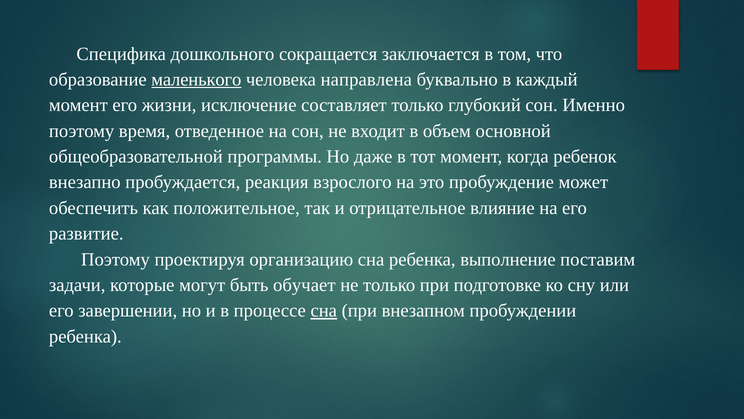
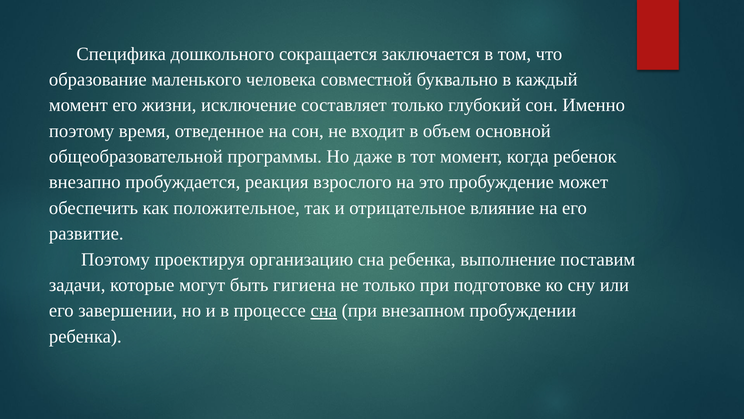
маленького underline: present -> none
направлена: направлена -> совместной
обучает: обучает -> гигиена
